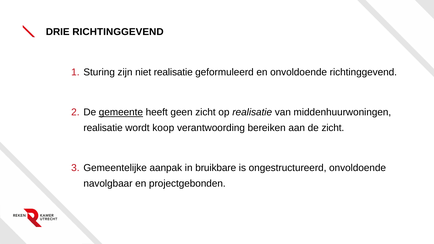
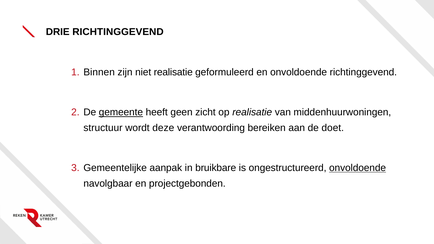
Sturing: Sturing -> Binnen
realisatie at (103, 128): realisatie -> structuur
koop: koop -> deze
de zicht: zicht -> doet
onvoldoende at (358, 168) underline: none -> present
